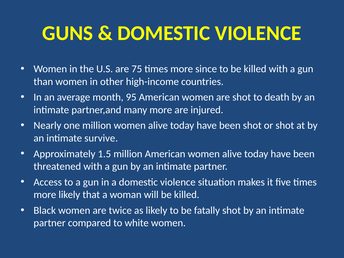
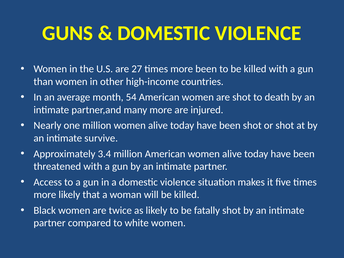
75: 75 -> 27
more since: since -> been
95: 95 -> 54
1.5: 1.5 -> 3.4
